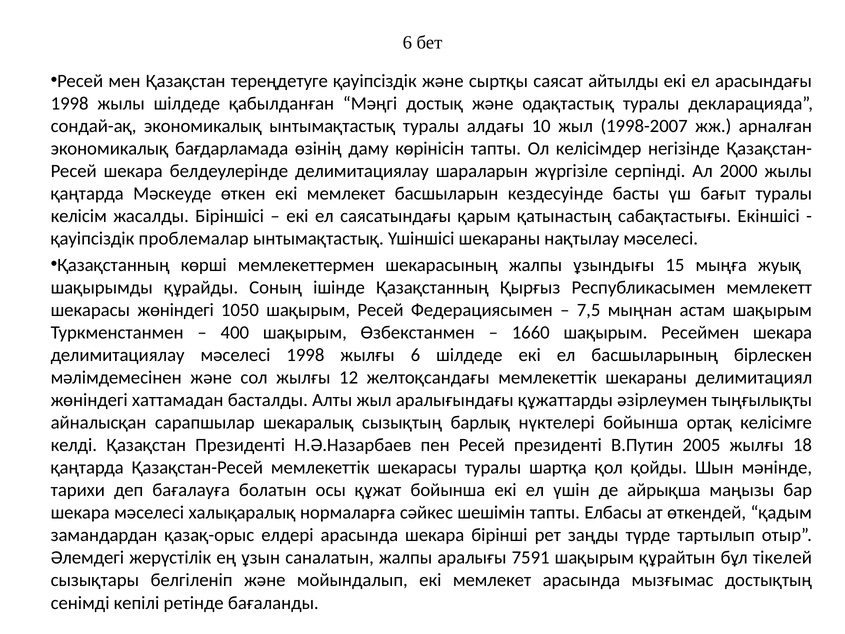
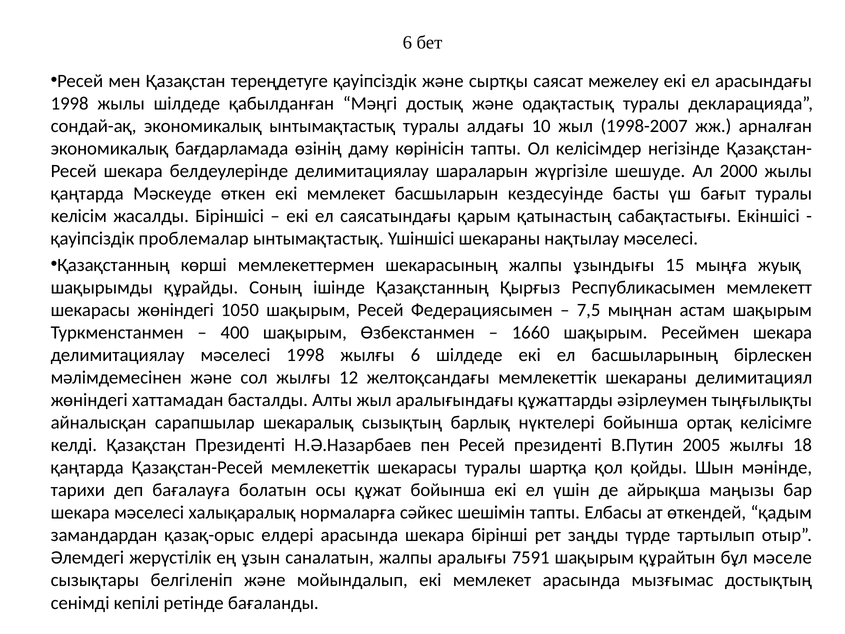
айтылды: айтылды -> межелеу
серпінді: серпінді -> шешуде
тікелей: тікелей -> мәселе
